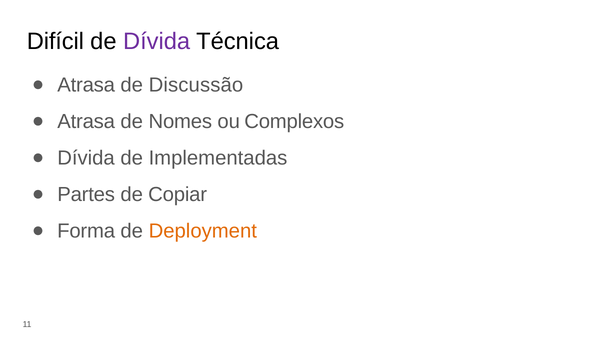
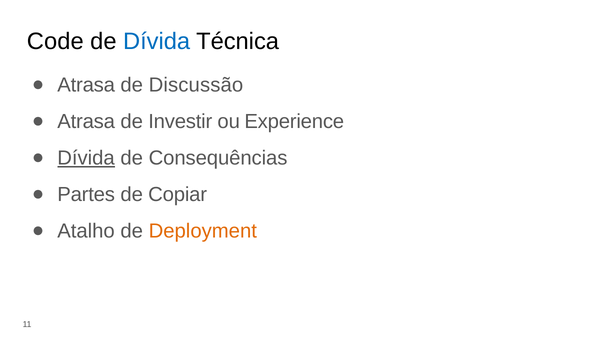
Difícil: Difícil -> Code
Dívida at (157, 41) colour: purple -> blue
Nomes: Nomes -> Investir
Complexos: Complexos -> Experience
Dívida at (86, 158) underline: none -> present
Implementadas: Implementadas -> Consequências
Forma: Forma -> Atalho
